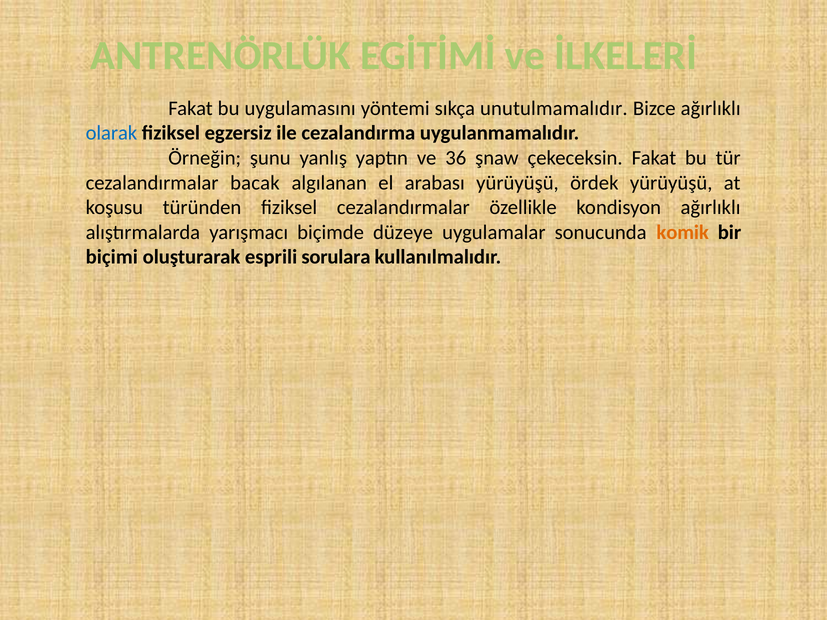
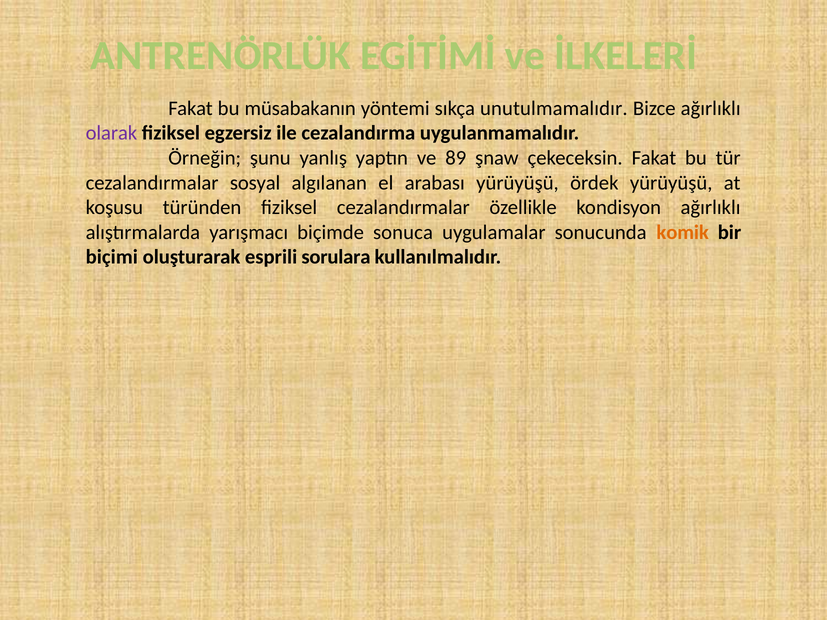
uygulamasını: uygulamasını -> müsabakanın
olarak colour: blue -> purple
36: 36 -> 89
bacak: bacak -> sosyal
düzeye: düzeye -> sonuca
